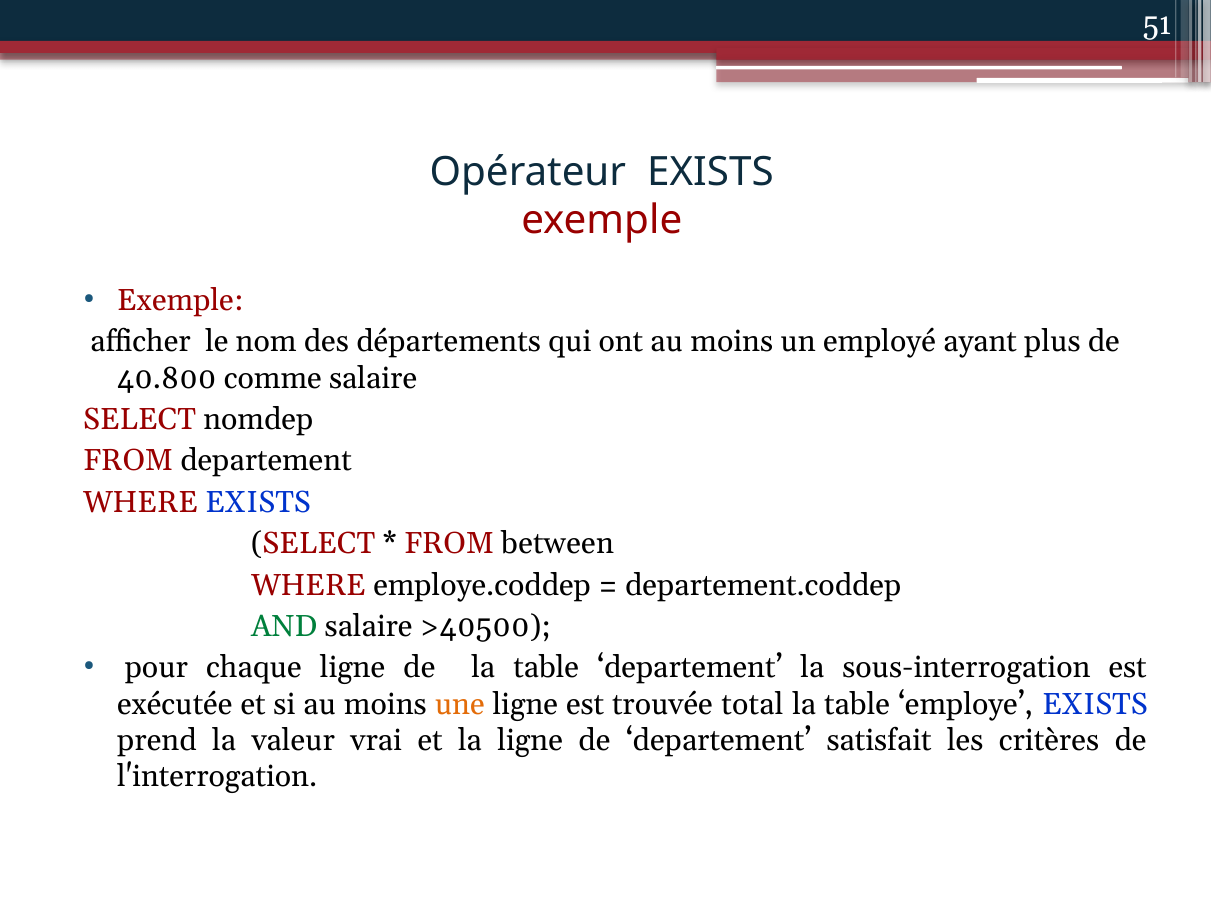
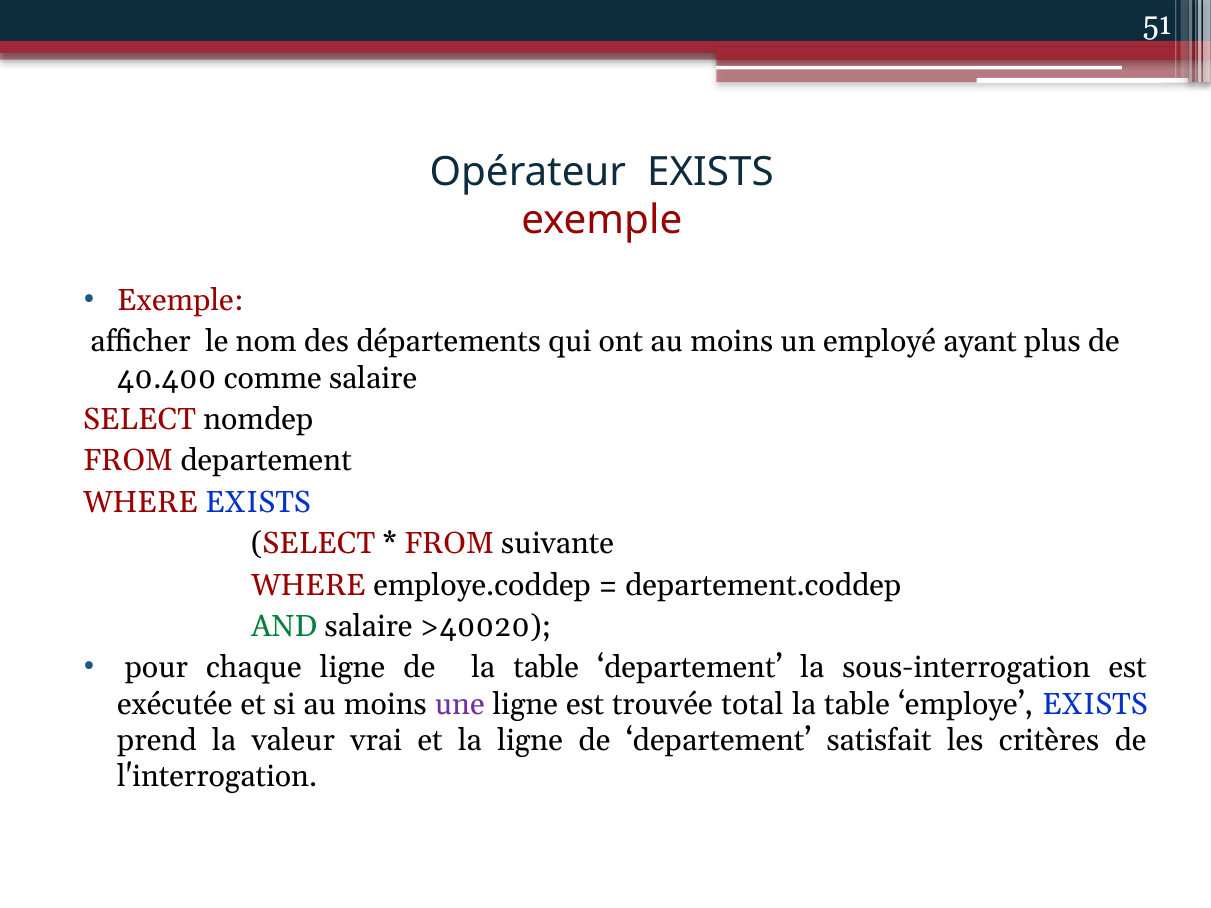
40.800: 40.800 -> 40.400
between: between -> suivante
>40500: >40500 -> >40020
une colour: orange -> purple
